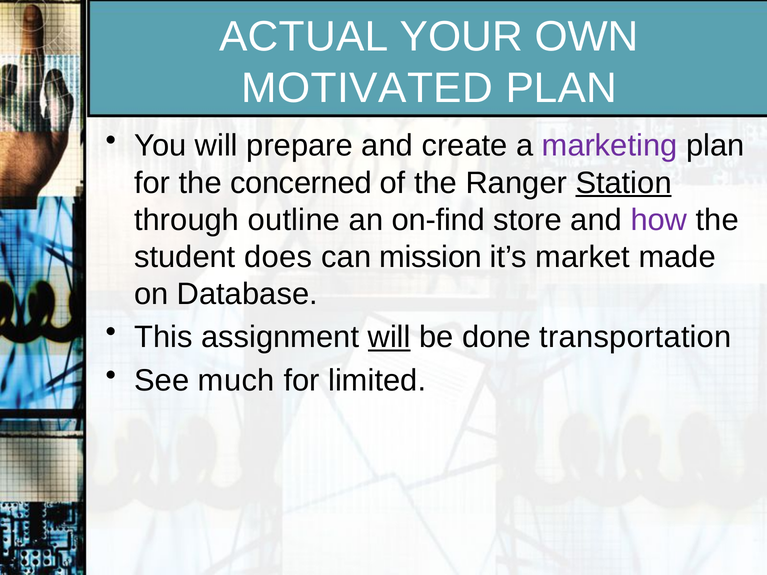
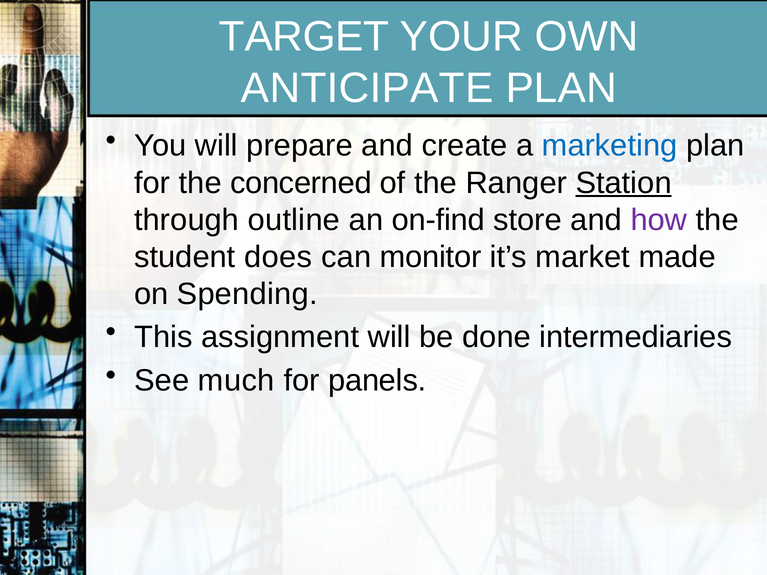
ACTUAL: ACTUAL -> TARGET
MOTIVATED: MOTIVATED -> ANTICIPATE
marketing colour: purple -> blue
mission: mission -> monitor
Database: Database -> Spending
will at (389, 337) underline: present -> none
transportation: transportation -> intermediaries
limited: limited -> panels
